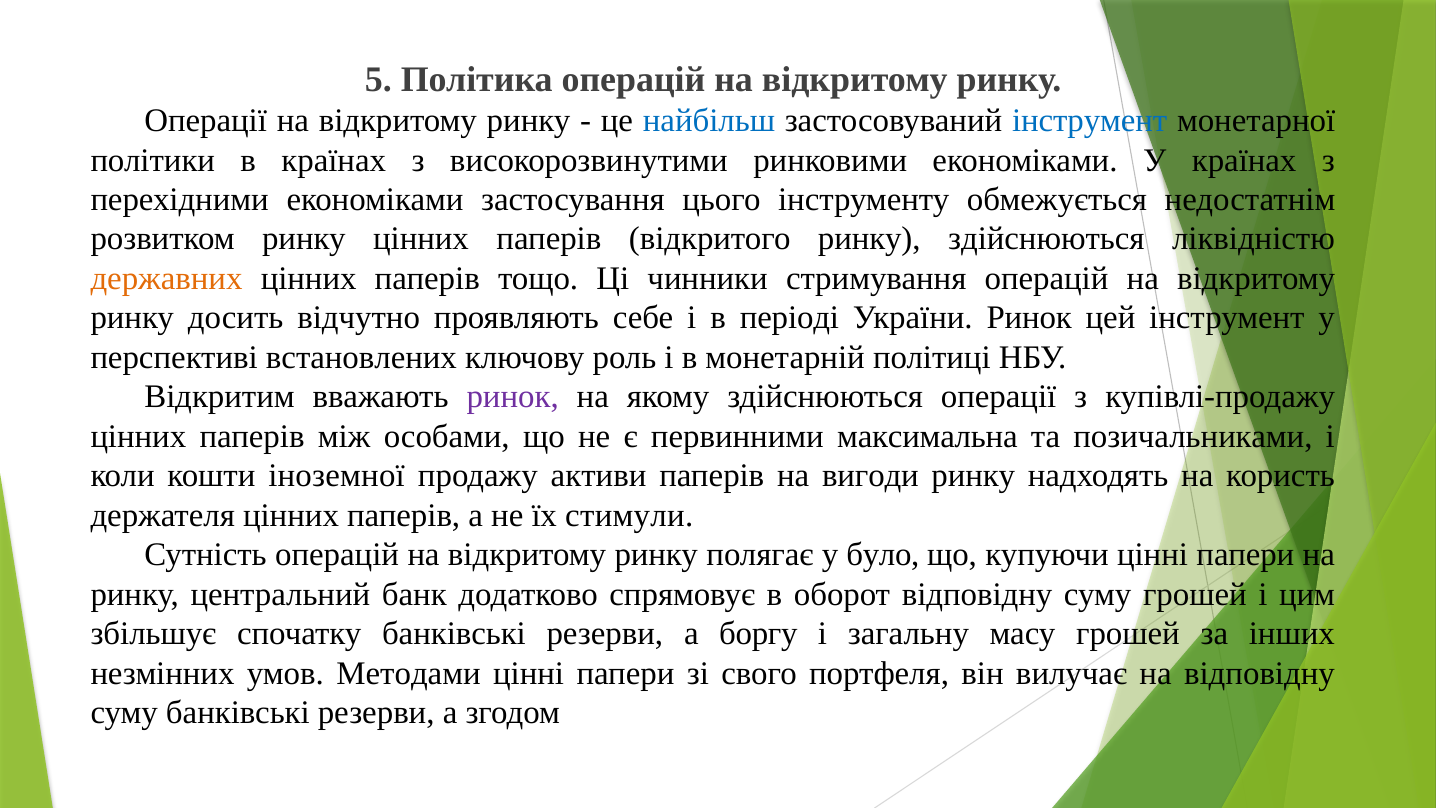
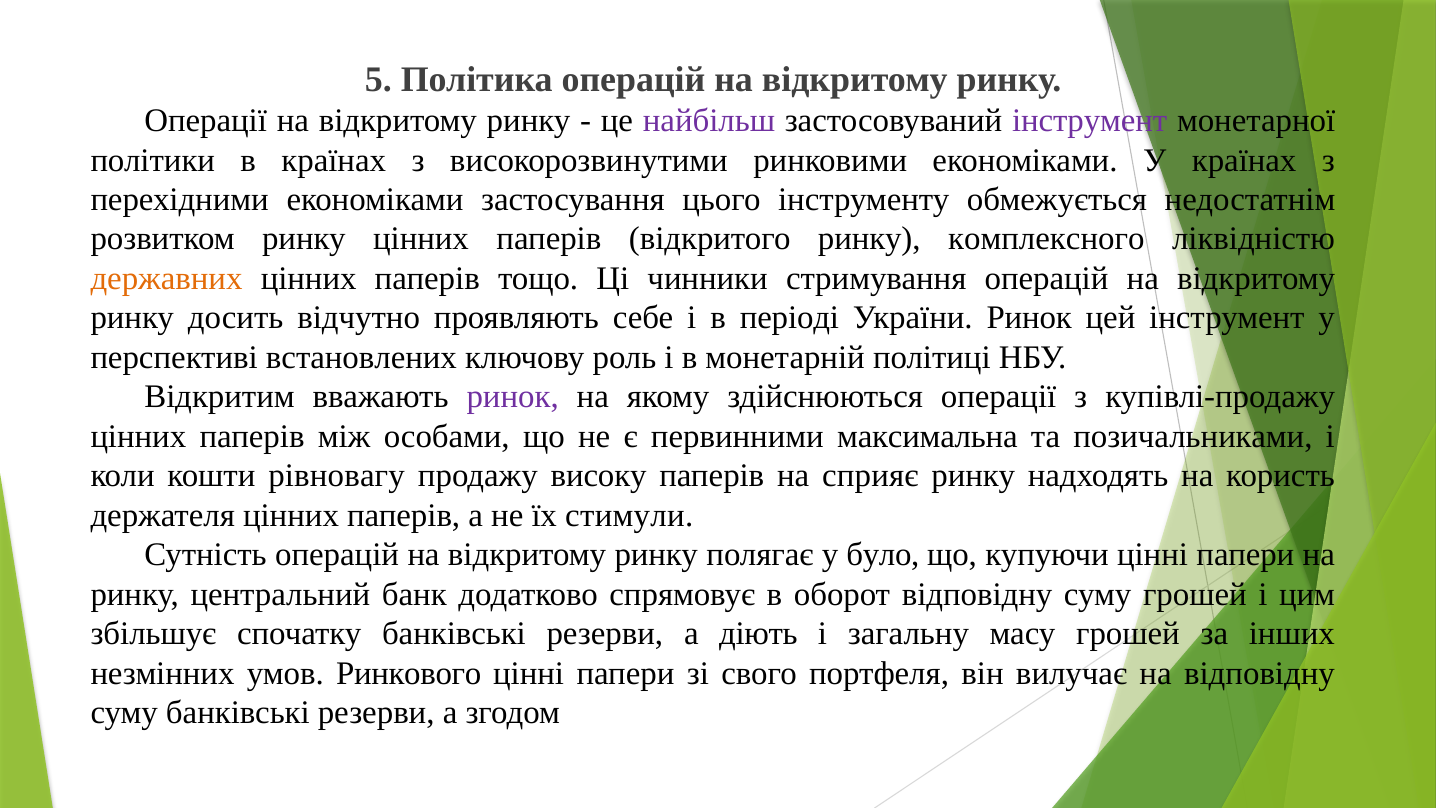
найбільш colour: blue -> purple
інструмент at (1090, 121) colour: blue -> purple
ринку здійснюються: здійснюються -> комплексного
іноземної: іноземної -> рівновагу
активи: активи -> високу
вигоди: вигоди -> сприяє
боргу: боргу -> діють
Методами: Методами -> Ринкового
